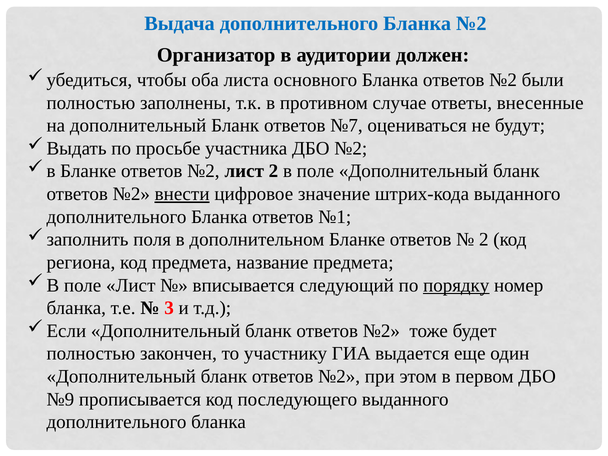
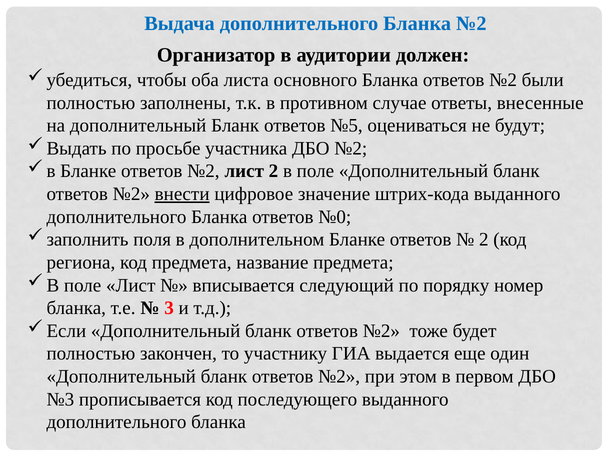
№7: №7 -> №5
№1: №1 -> №0
порядку underline: present -> none
№9: №9 -> №3
